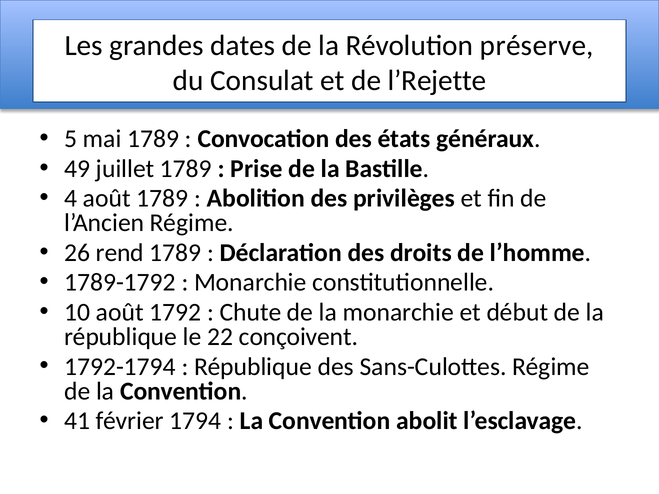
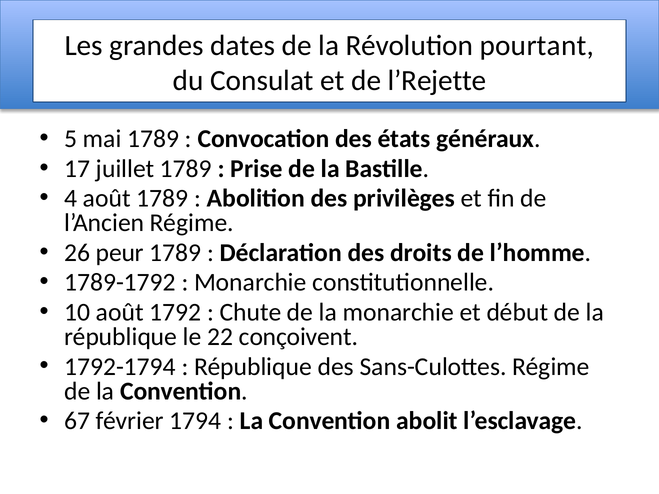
préserve: préserve -> pourtant
49: 49 -> 17
rend: rend -> peur
41: 41 -> 67
